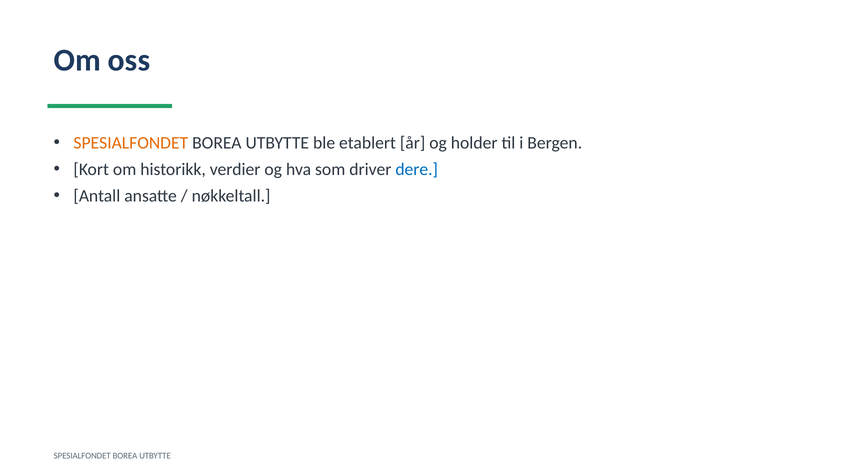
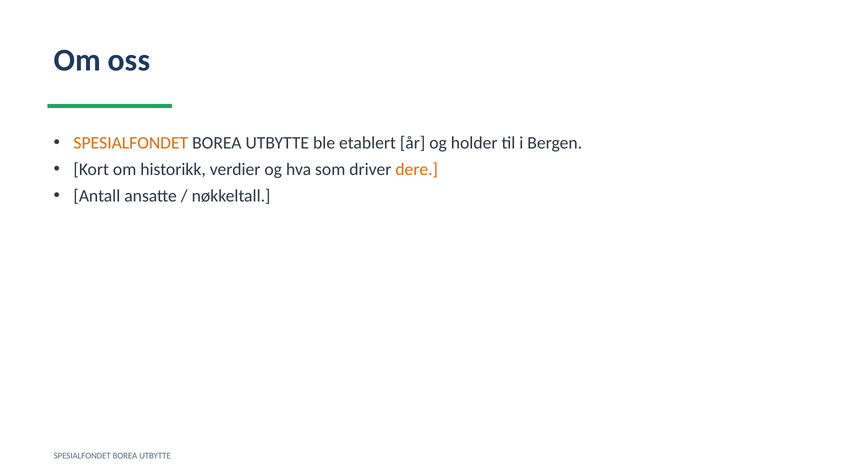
dere colour: blue -> orange
